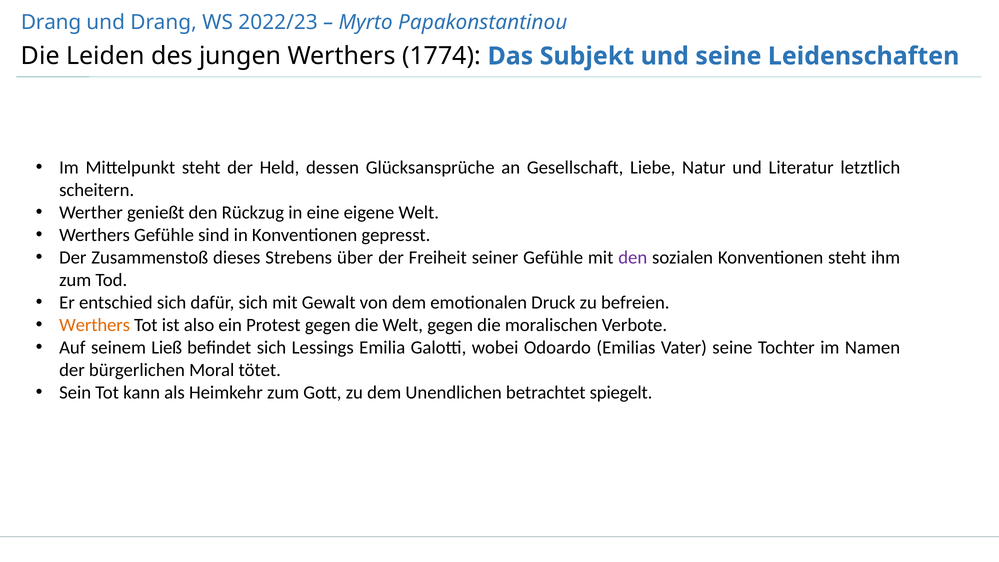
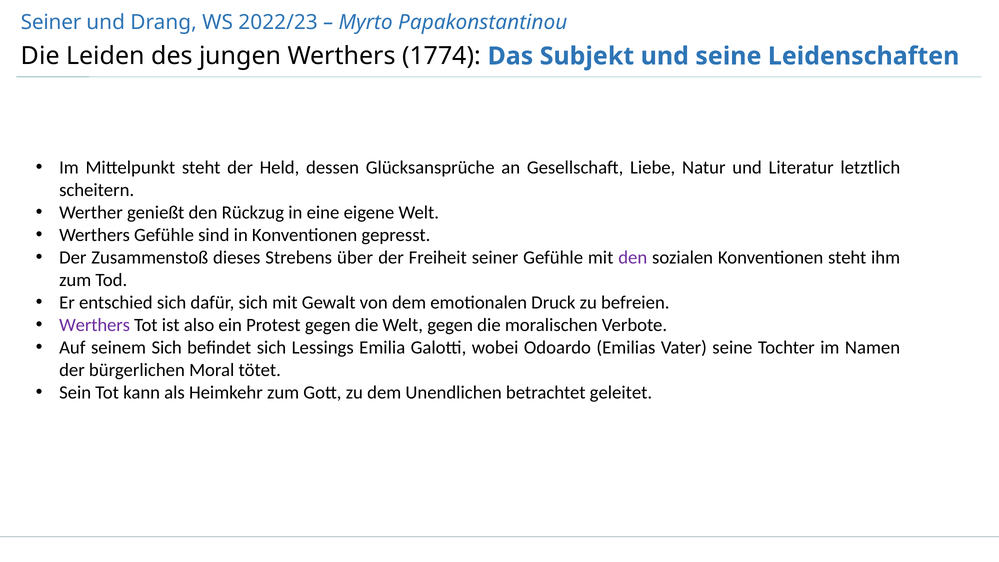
Drang at (51, 22): Drang -> Seiner
Werthers at (95, 325) colour: orange -> purple
seinem Ließ: Ließ -> Sich
spiegelt: spiegelt -> geleitet
